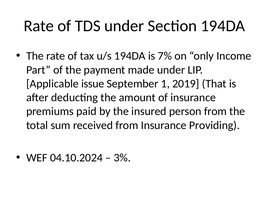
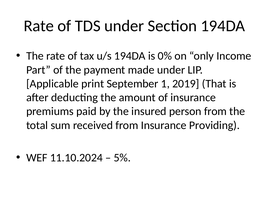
7%: 7% -> 0%
issue: issue -> print
04.10.2024: 04.10.2024 -> 11.10.2024
3%: 3% -> 5%
